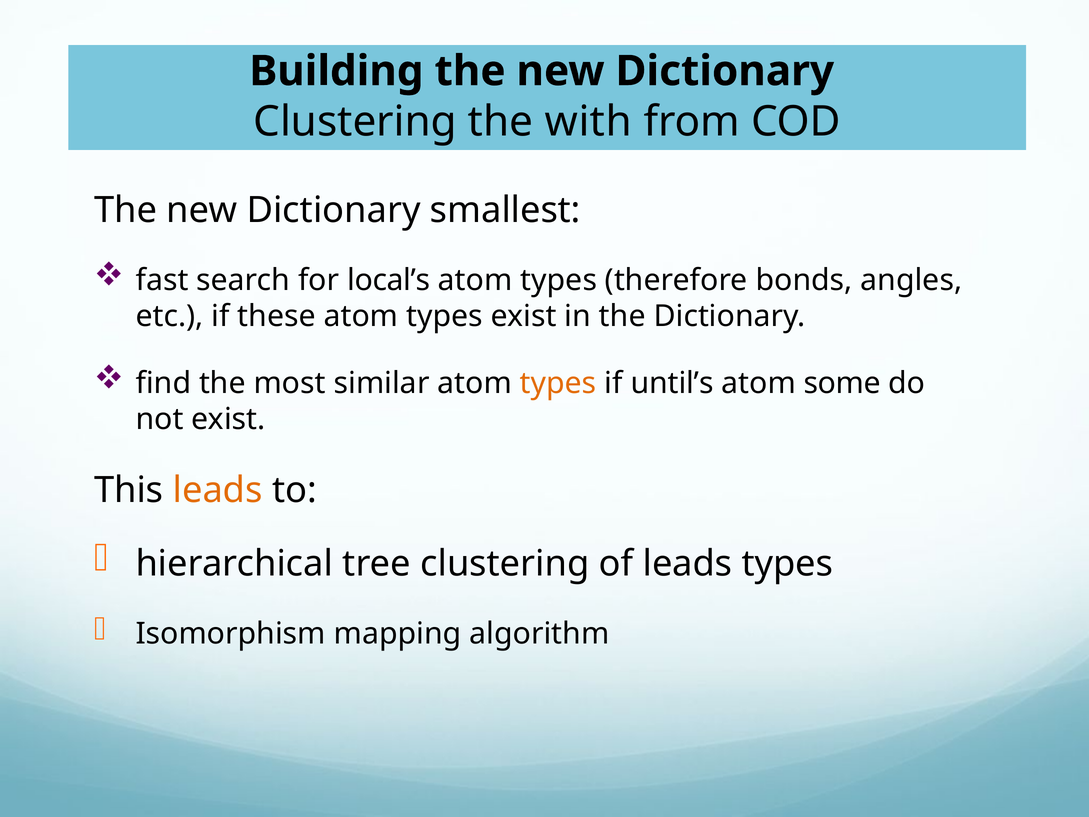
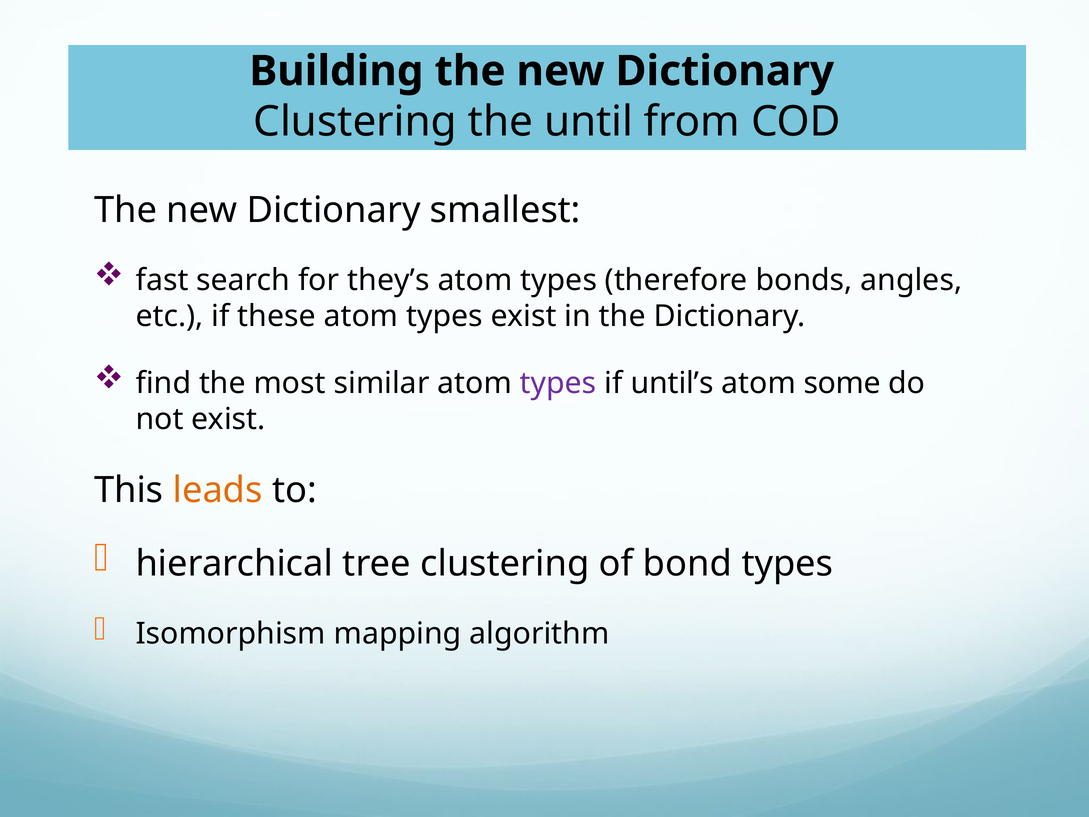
with: with -> until
local’s: local’s -> they’s
types at (558, 383) colour: orange -> purple
of leads: leads -> bond
